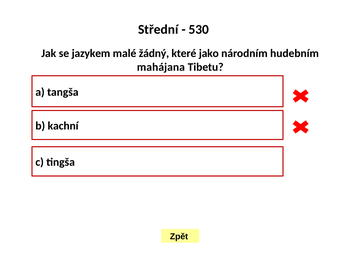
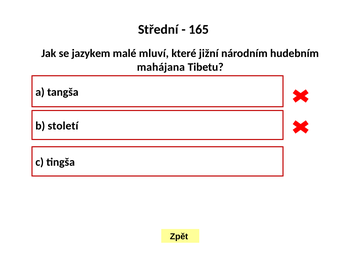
530: 530 -> 165
žádný: žádný -> mluví
jako: jako -> jižní
kachní: kachní -> století
